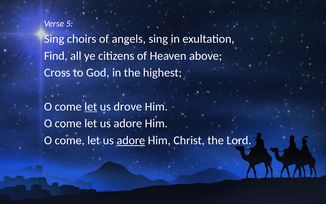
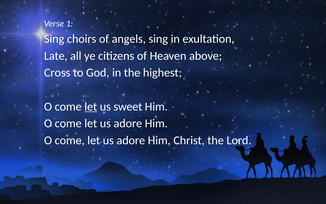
5: 5 -> 1
Find: Find -> Late
drove: drove -> sweet
adore at (131, 140) underline: present -> none
